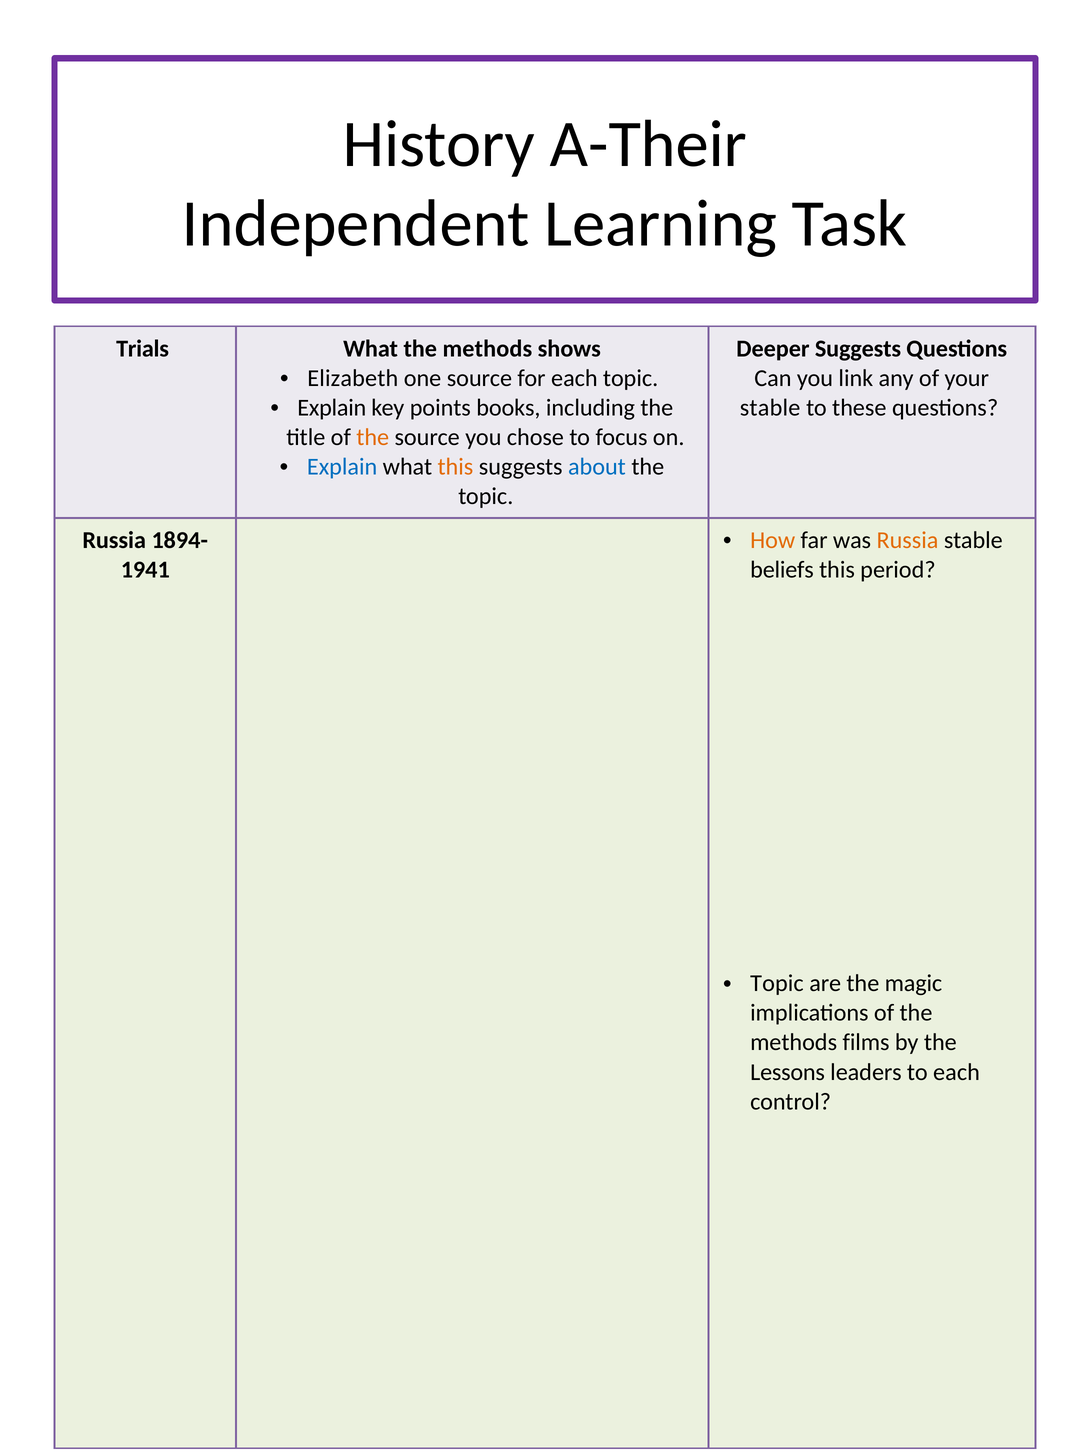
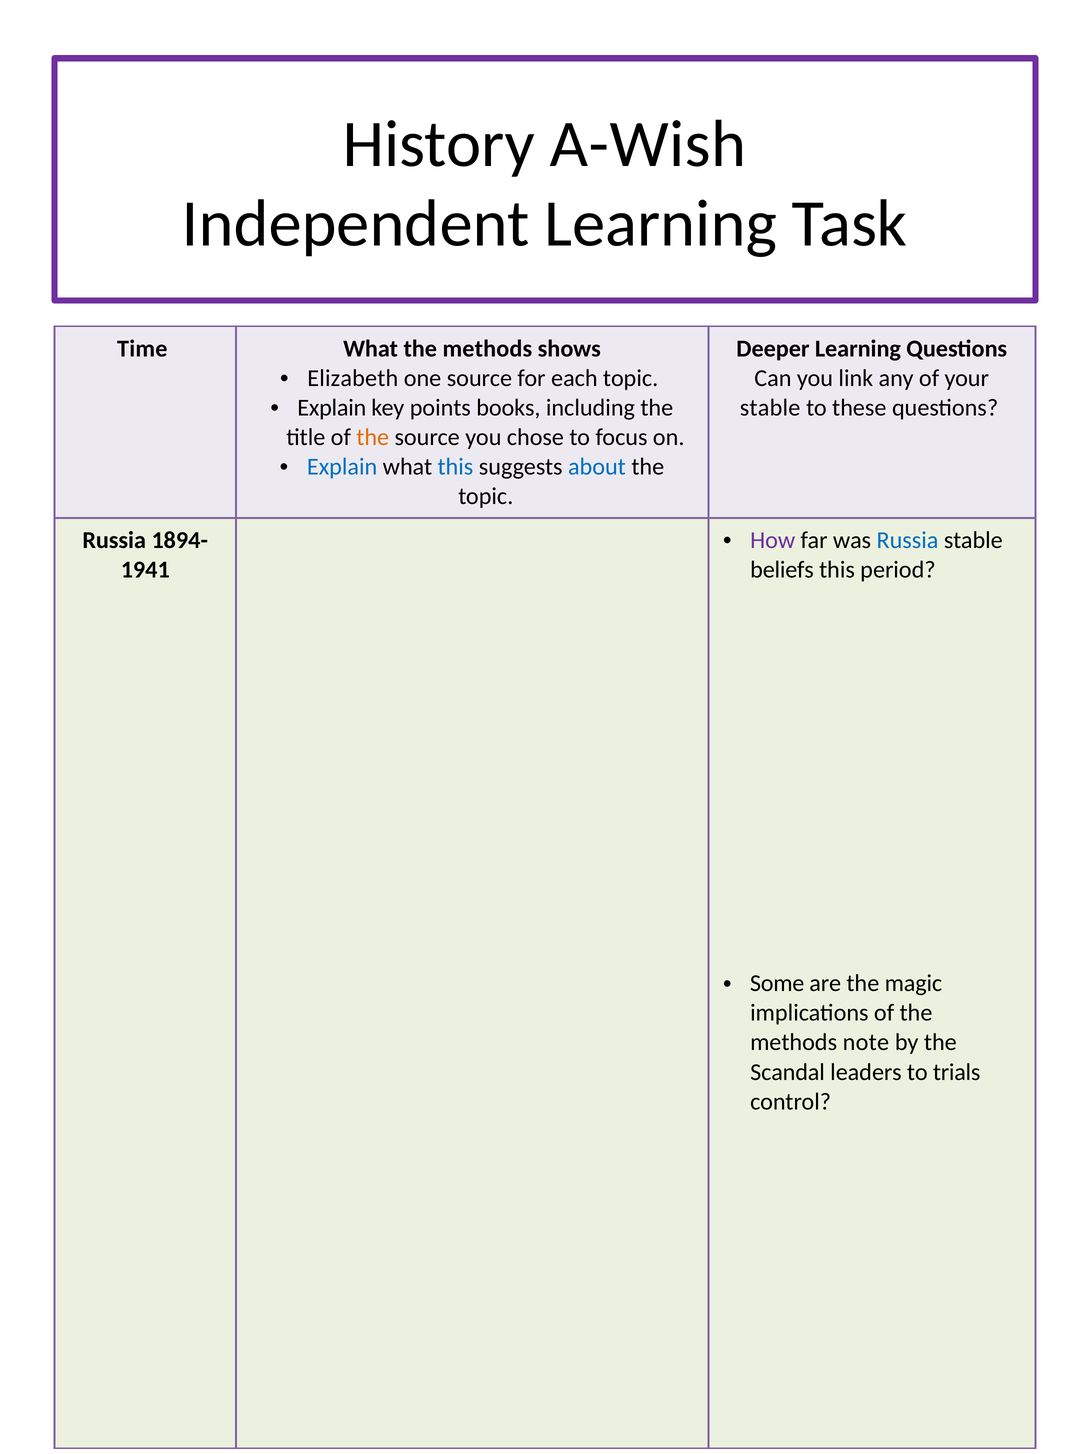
A-Their: A-Their -> A-Wish
Trials: Trials -> Time
Deeper Suggests: Suggests -> Learning
this at (455, 466) colour: orange -> blue
How colour: orange -> purple
Russia at (907, 540) colour: orange -> blue
Topic at (777, 983): Topic -> Some
films: films -> note
Lessons: Lessons -> Scandal
to each: each -> trials
